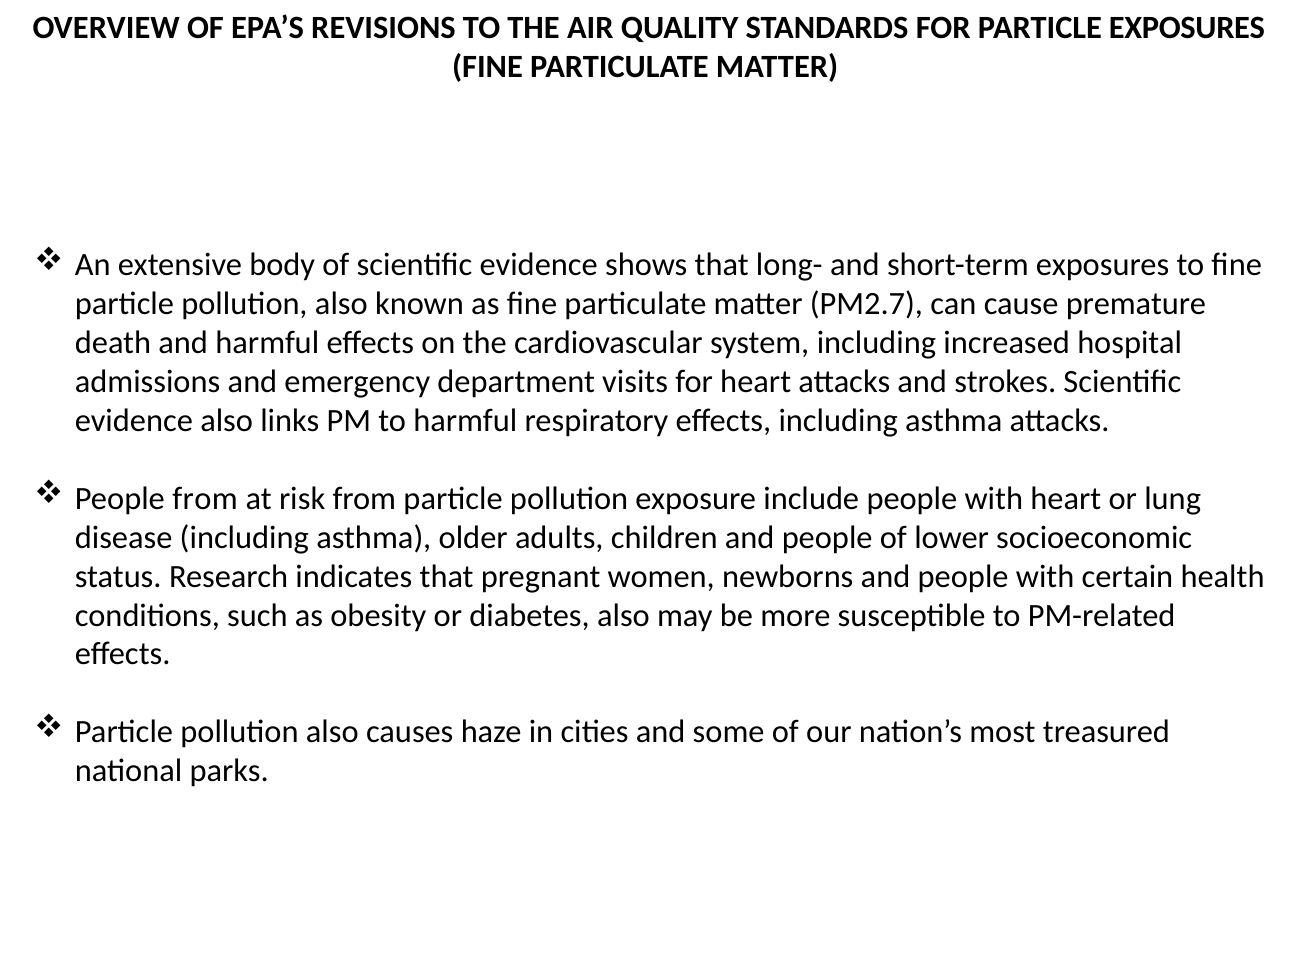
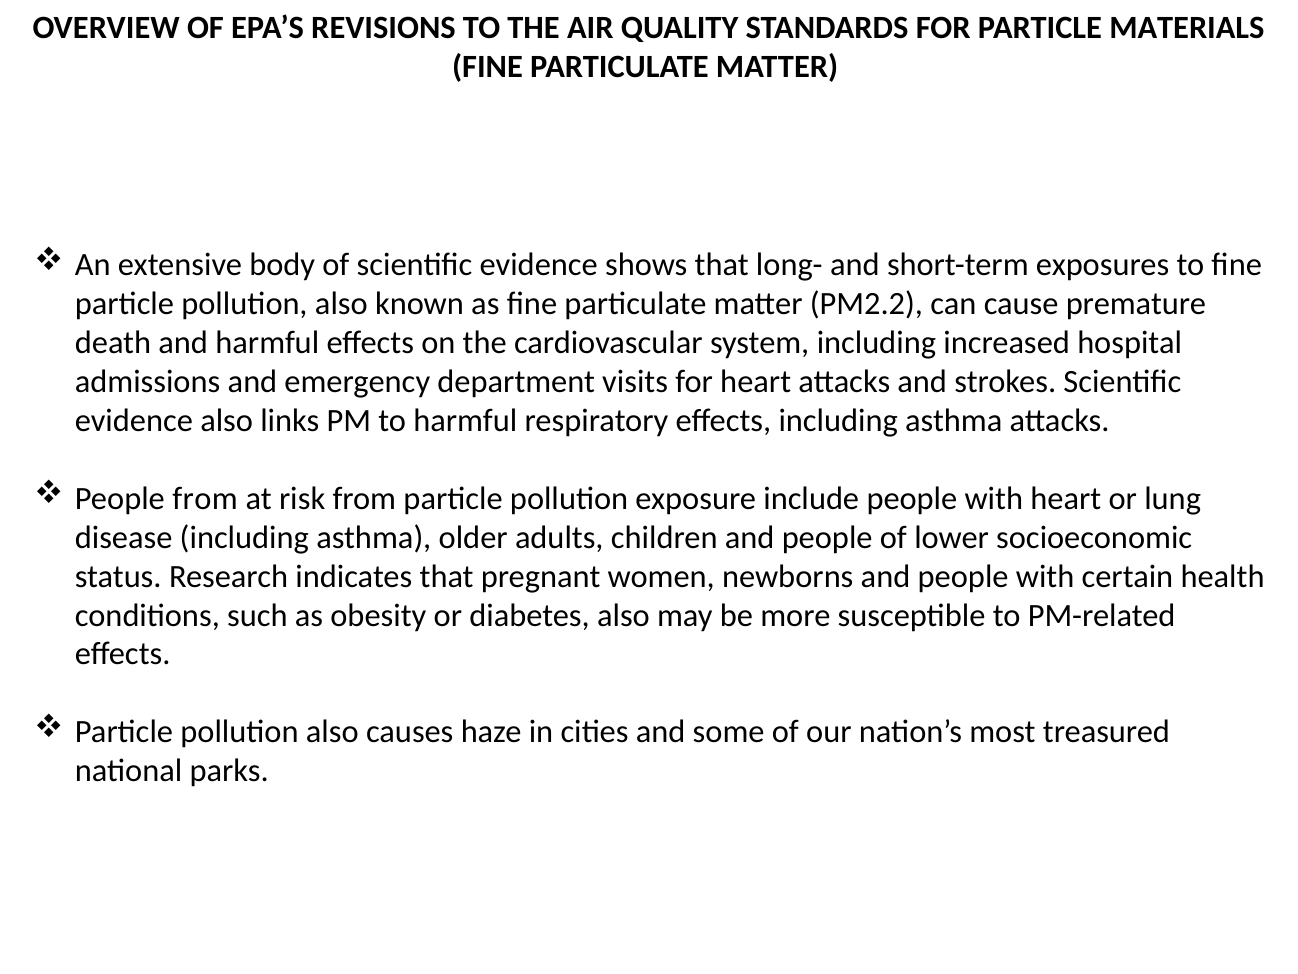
PARTICLE EXPOSURES: EXPOSURES -> MATERIALS
PM2.7: PM2.7 -> PM2.2
